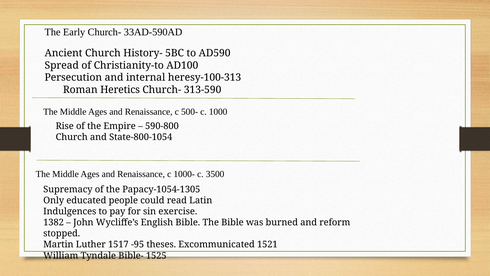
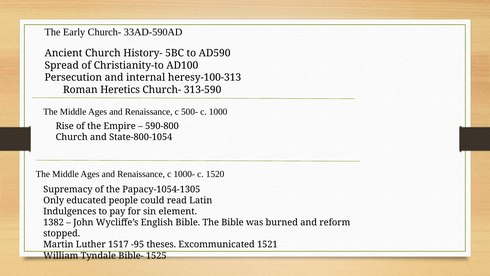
3500: 3500 -> 1520
exercise: exercise -> element
